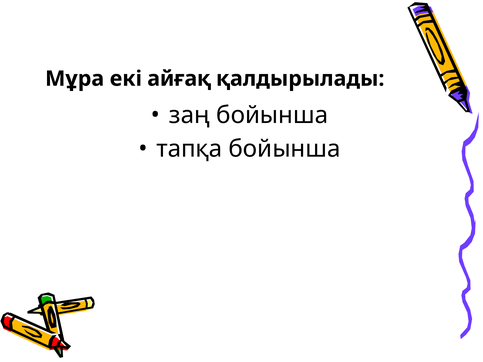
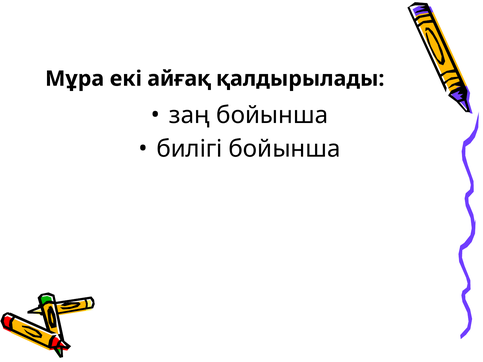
тапқа: тапқа -> билігі
